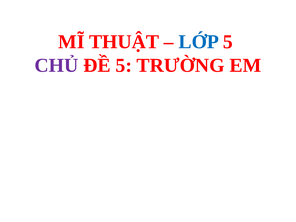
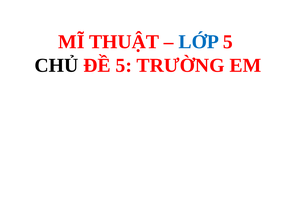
CHỦ colour: purple -> black
